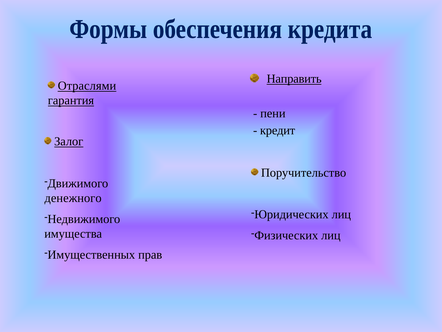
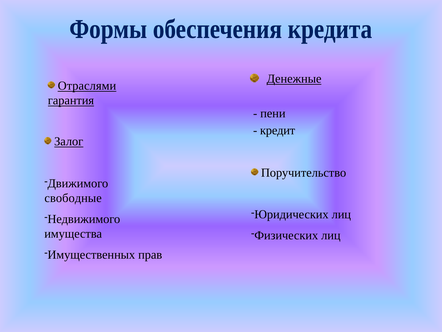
Направить: Направить -> Денежные
денежного: денежного -> свободные
